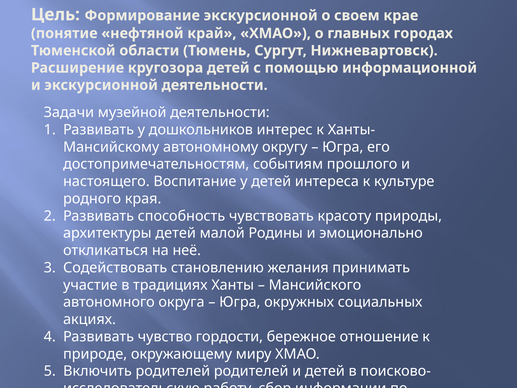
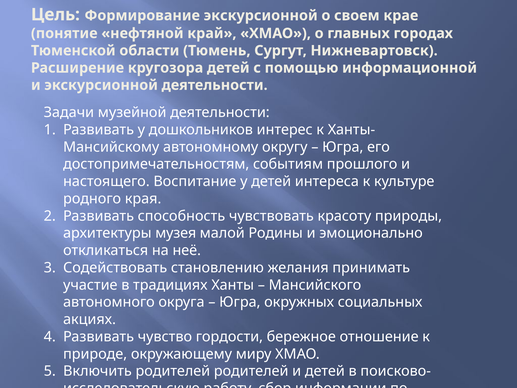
архитектуры детей: детей -> музея
